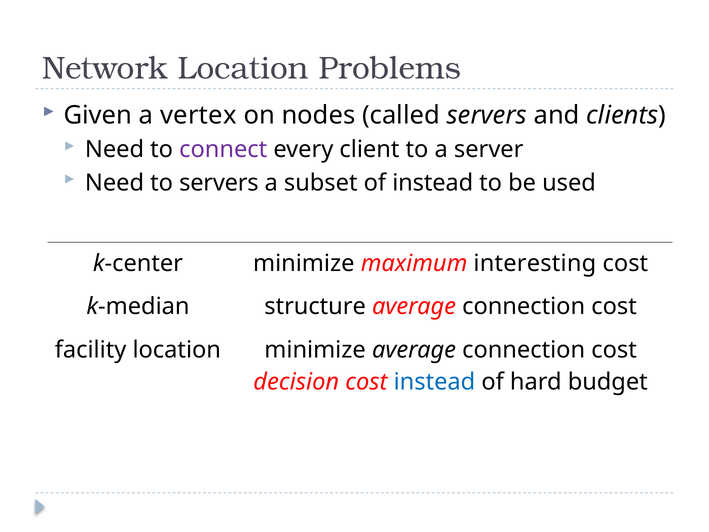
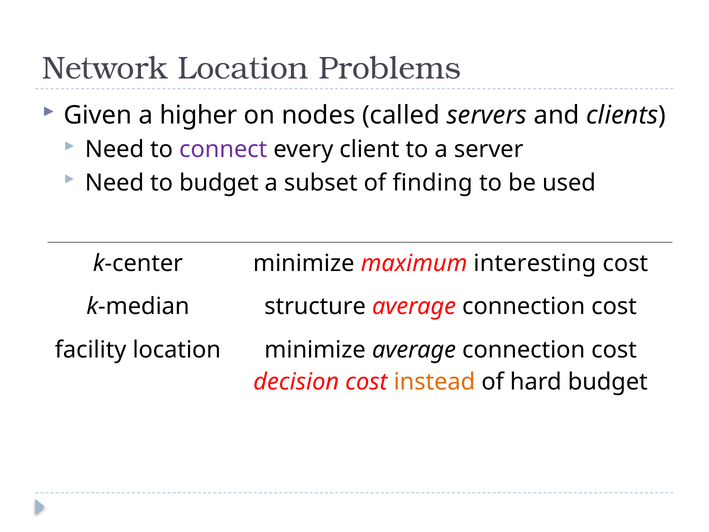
vertex: vertex -> higher
to servers: servers -> budget
of instead: instead -> finding
instead at (434, 382) colour: blue -> orange
